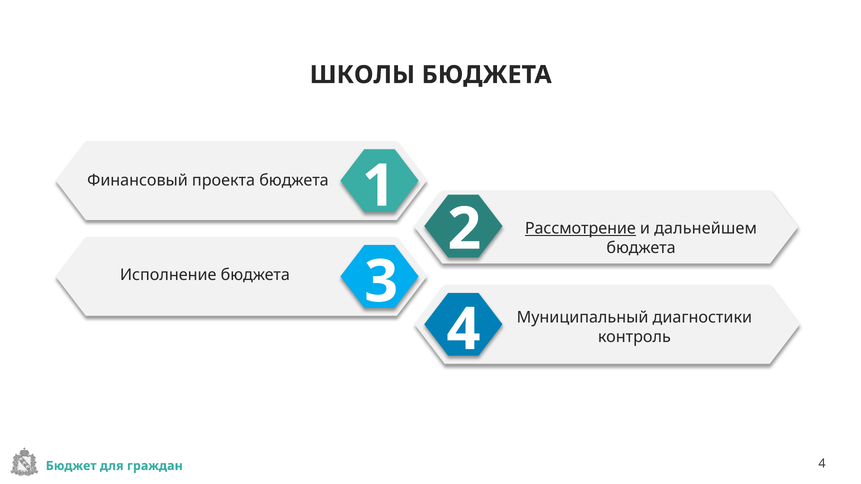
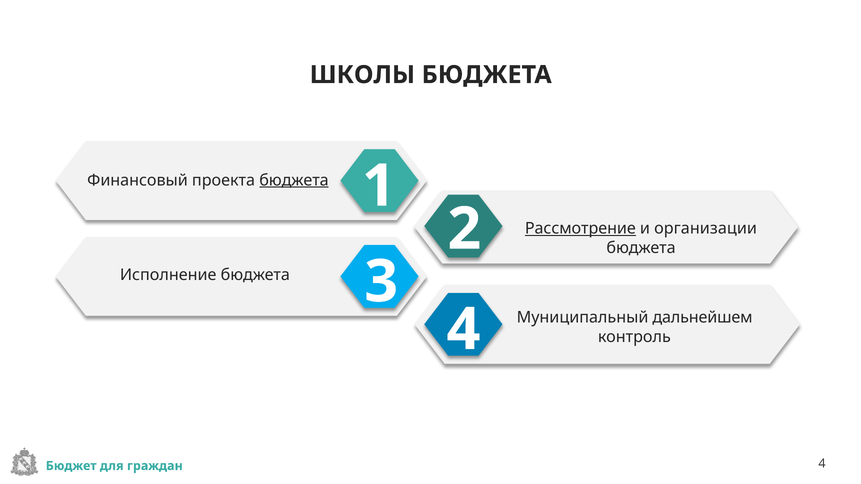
бюджета at (294, 180) underline: none -> present
дальнейшем: дальнейшем -> организации
диагностики: диагностики -> дальнейшем
